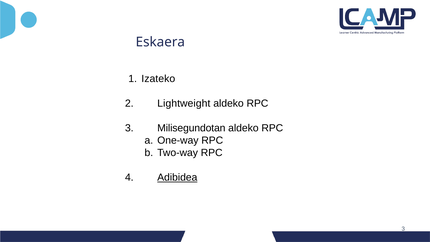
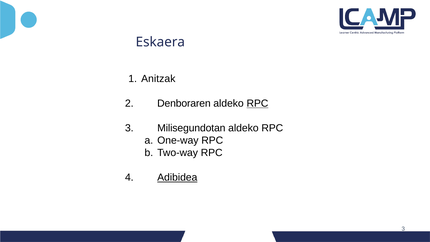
Izateko: Izateko -> Anitzak
Lightweight: Lightweight -> Denboraren
RPC at (257, 103) underline: none -> present
